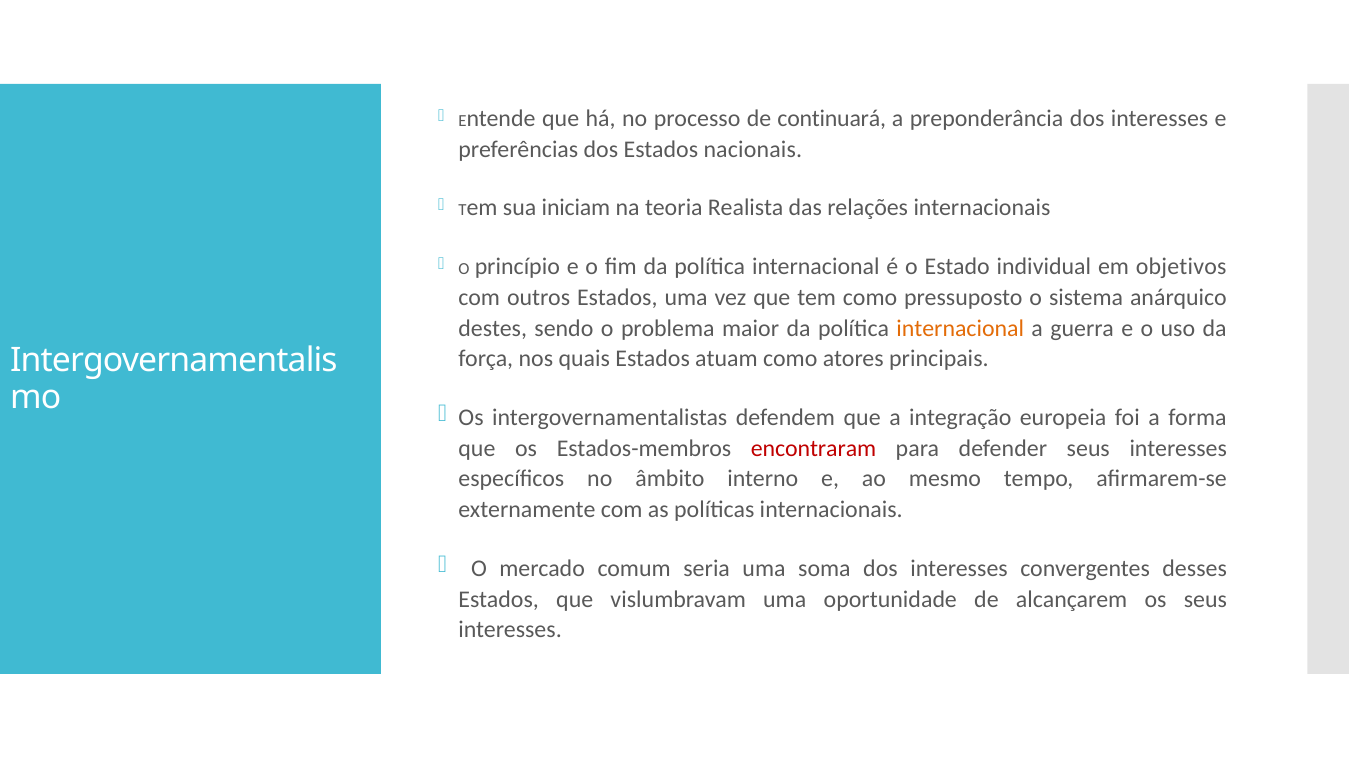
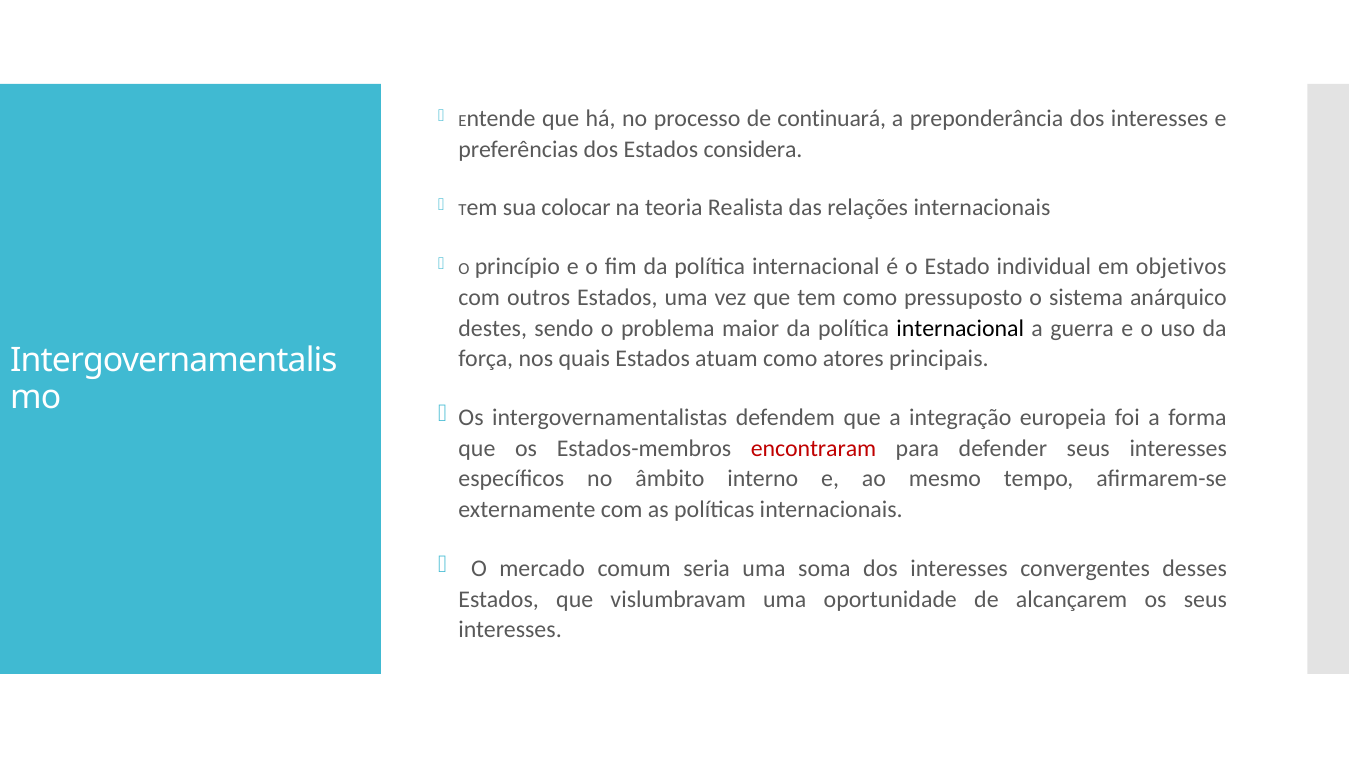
nacionais: nacionais -> considera
iniciam: iniciam -> colocar
internacional at (960, 328) colour: orange -> black
